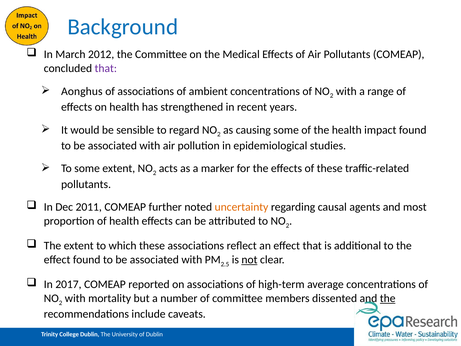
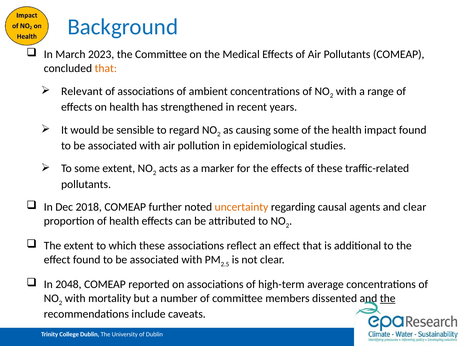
2012: 2012 -> 2023
that at (106, 68) colour: purple -> orange
Aonghus: Aonghus -> Relevant
2011: 2011 -> 2018
and most: most -> clear
not underline: present -> none
2017: 2017 -> 2048
